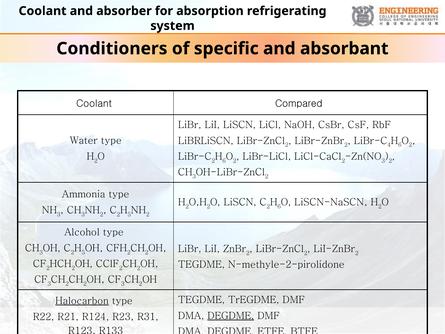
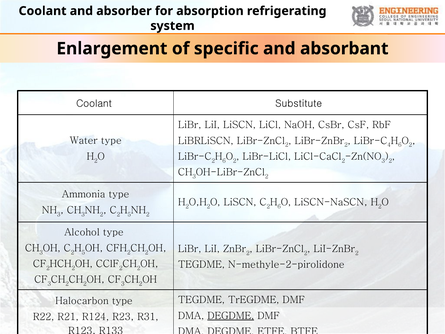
Conditioners: Conditioners -> Enlargement
Compared: Compared -> Substitute
Halocarbon underline: present -> none
